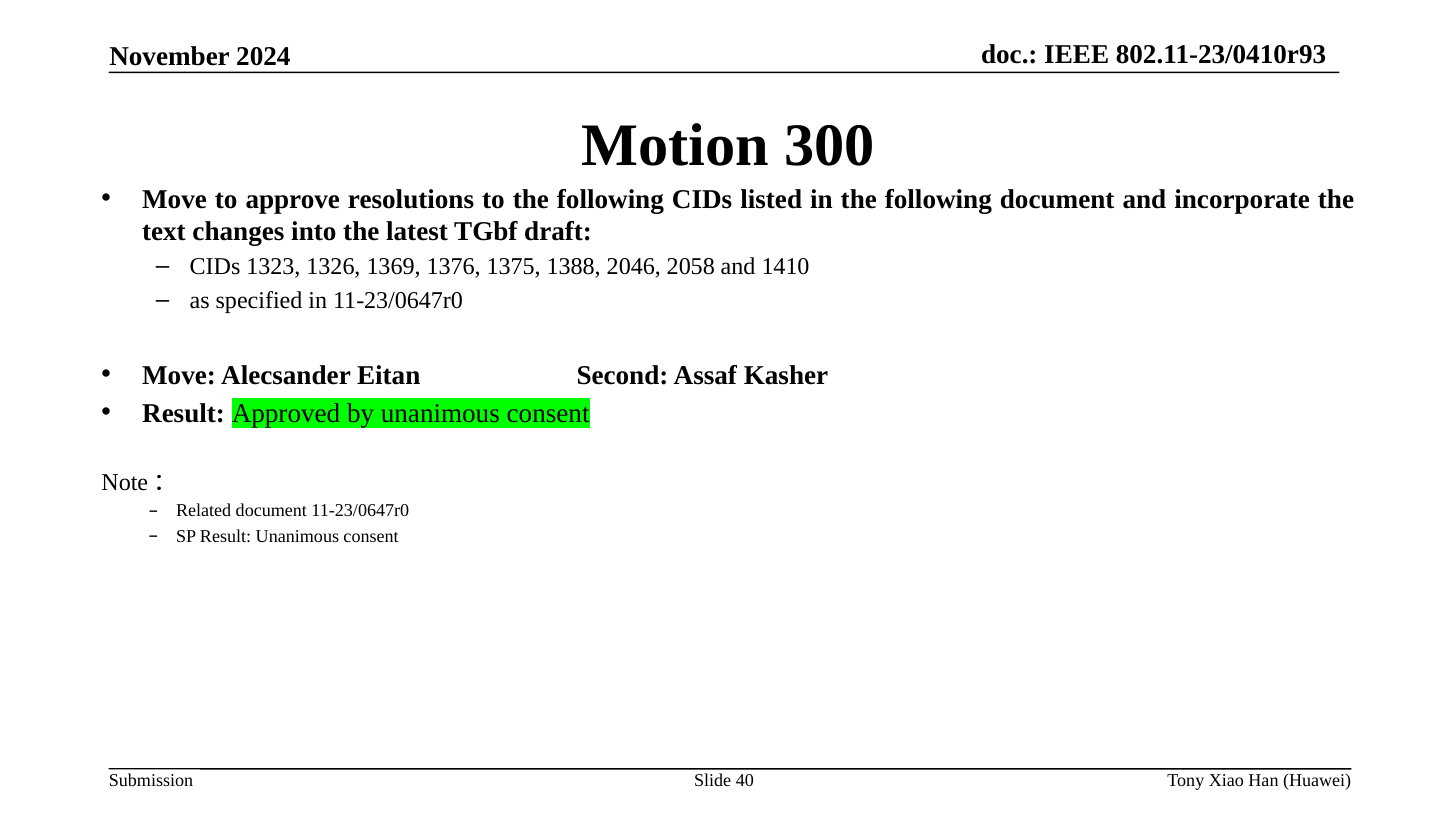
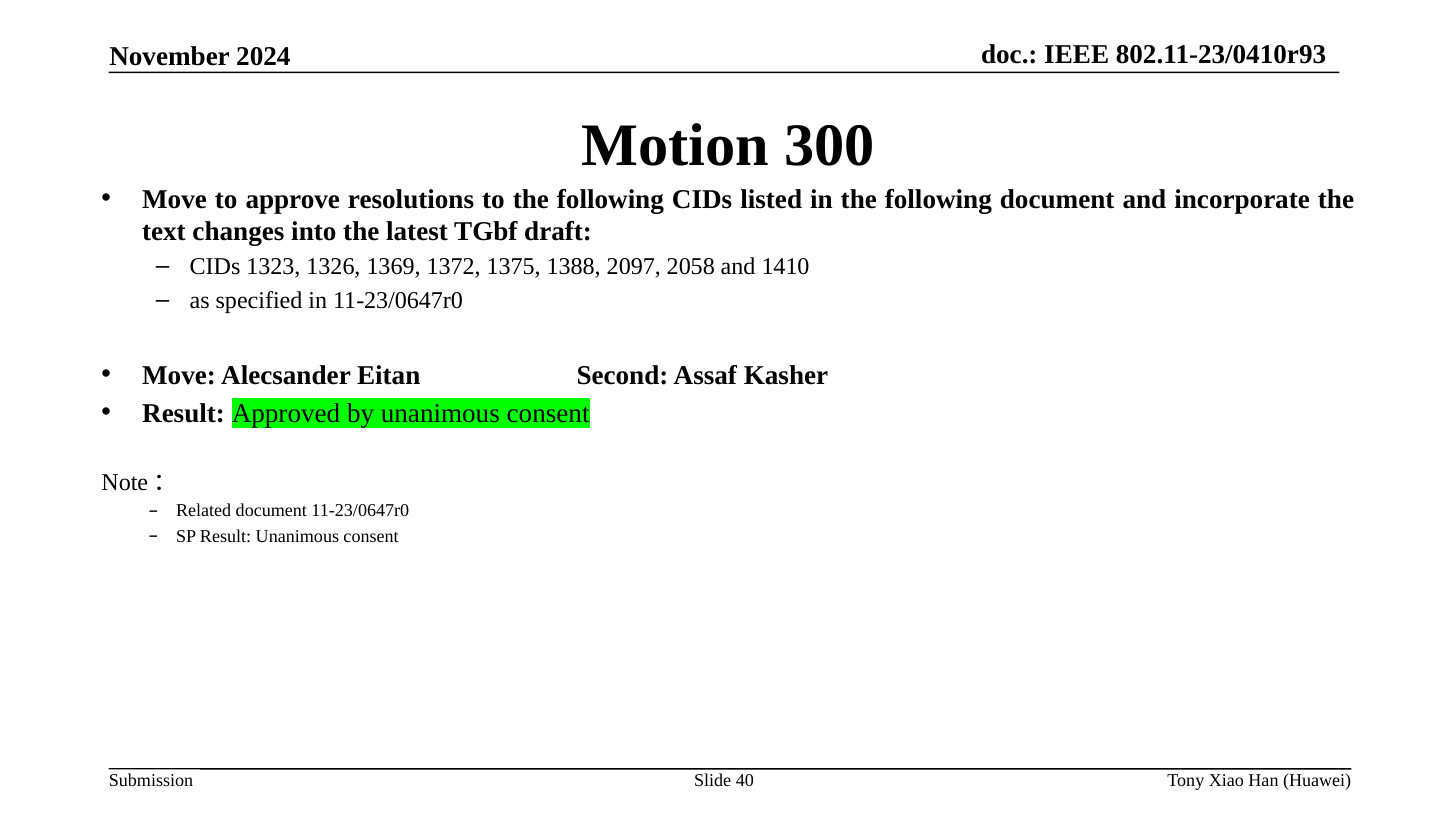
1376: 1376 -> 1372
2046: 2046 -> 2097
